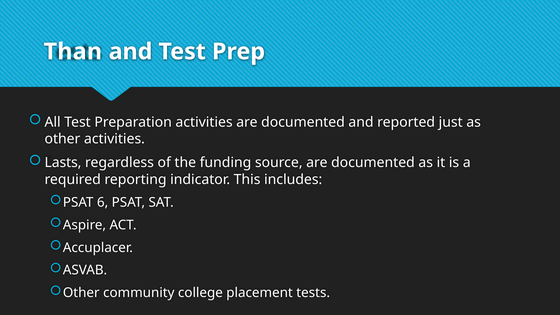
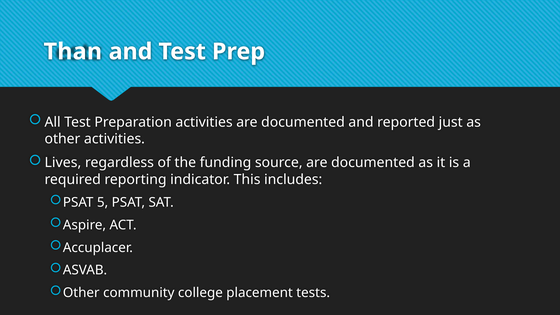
Lasts: Lasts -> Lives
6: 6 -> 5
